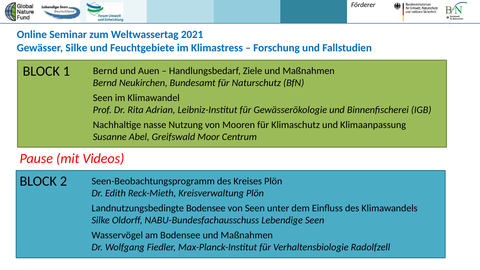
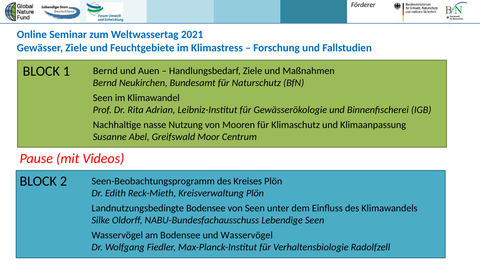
Gewässer Silke: Silke -> Ziele
Bodensee und Maßnahmen: Maßnahmen -> Wasservögel
